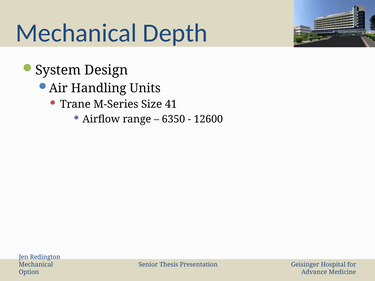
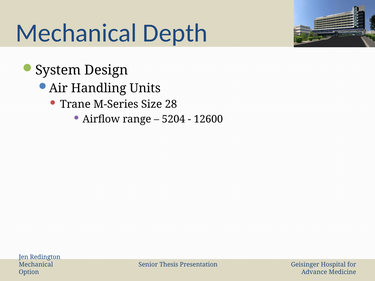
41: 41 -> 28
6350: 6350 -> 5204
